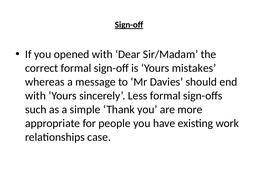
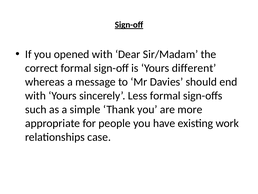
mistakes: mistakes -> different
